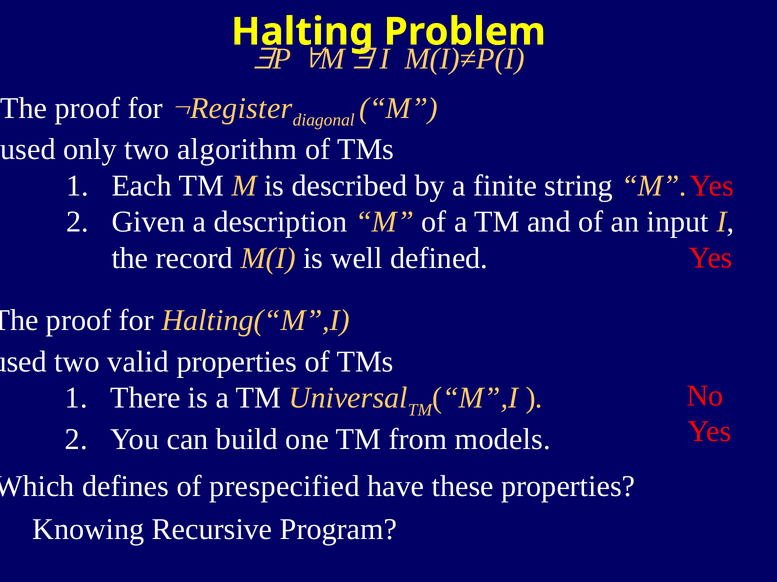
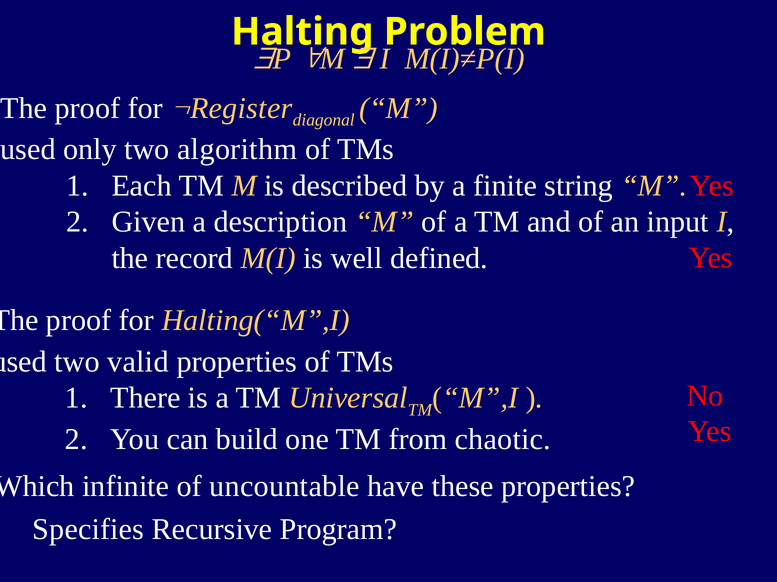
models: models -> chaotic
defines: defines -> infinite
prespecified: prespecified -> uncountable
Knowing: Knowing -> Specifies
